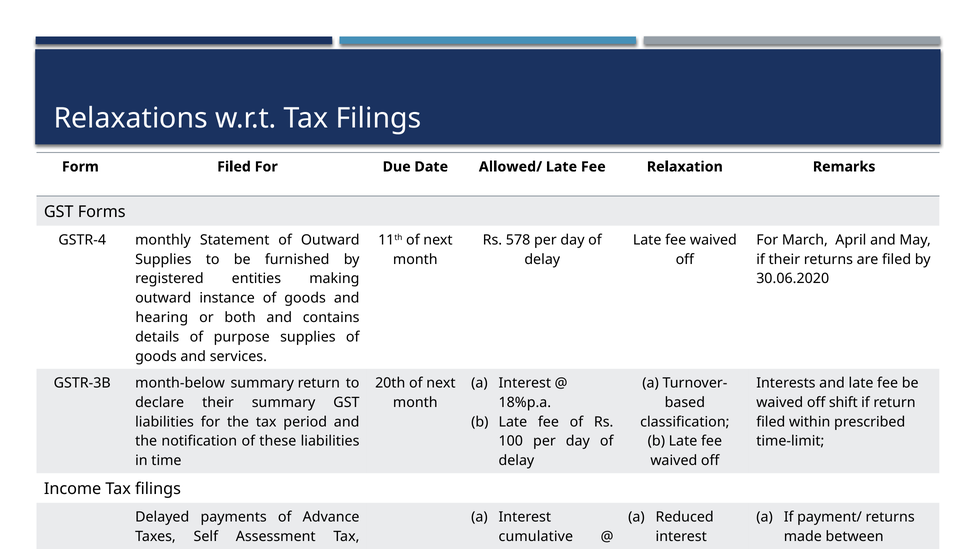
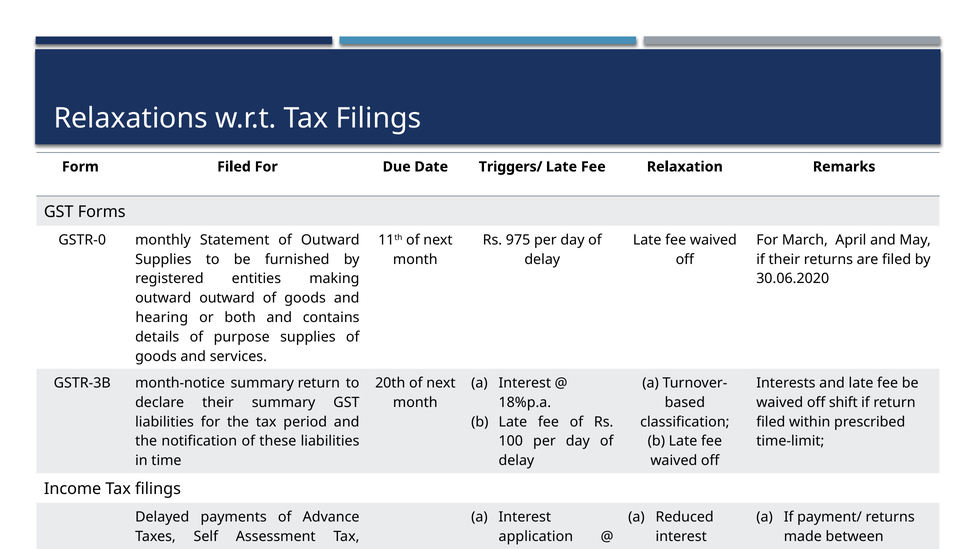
Allowed/: Allowed/ -> Triggers/
GSTR-4: GSTR-4 -> GSTR-0
578: 578 -> 975
outward instance: instance -> outward
month-below: month-below -> month-notice
cumulative: cumulative -> application
